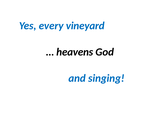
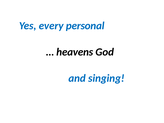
vineyard: vineyard -> personal
